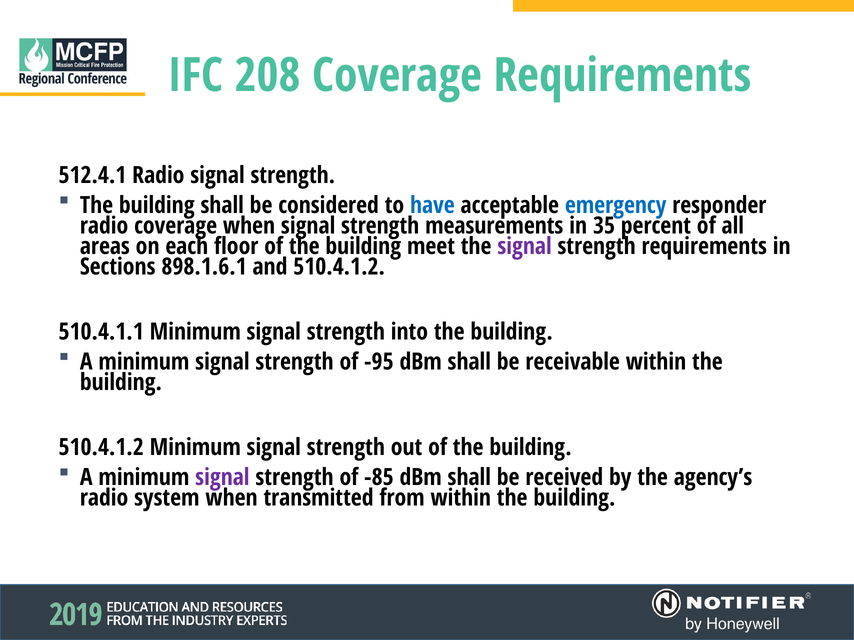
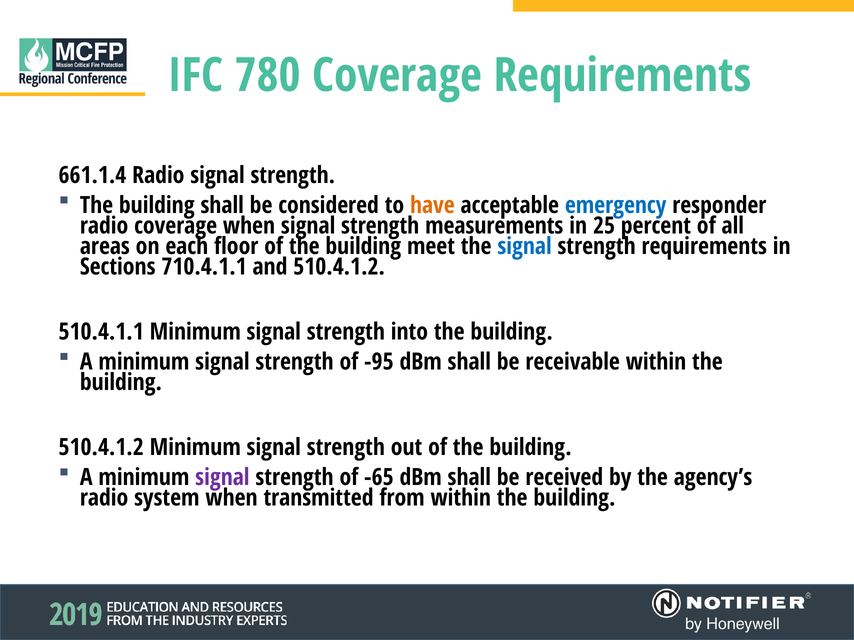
208: 208 -> 780
512.4.1: 512.4.1 -> 661.1.4
have colour: blue -> orange
35: 35 -> 25
signal at (525, 247) colour: purple -> blue
898.1.6.1: 898.1.6.1 -> 710.4.1.1
-85: -85 -> -65
